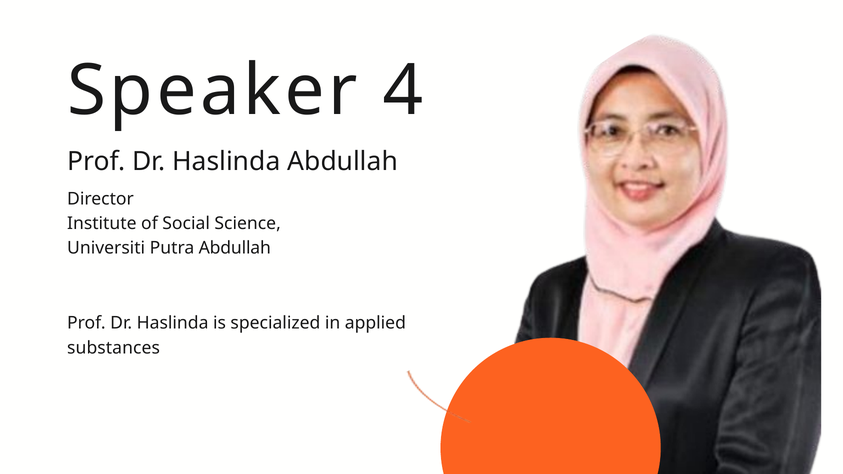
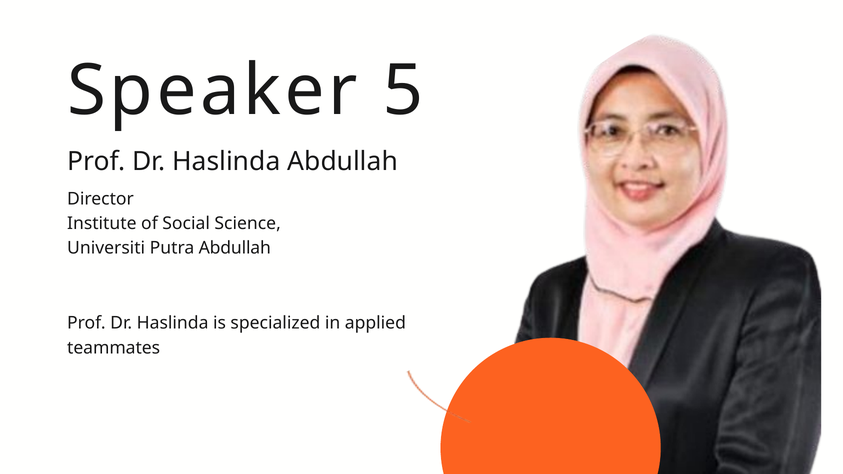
4: 4 -> 5
substances: substances -> teammates
